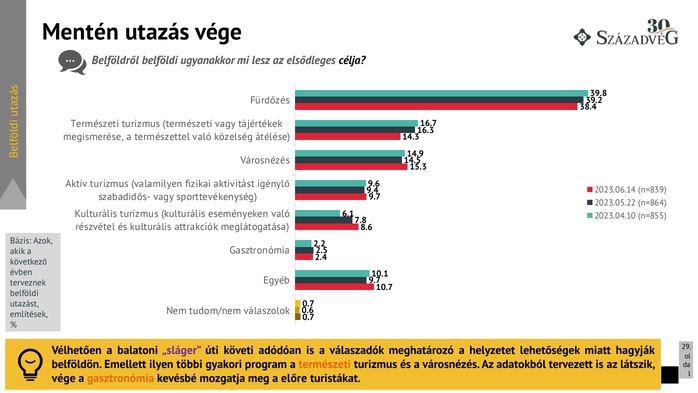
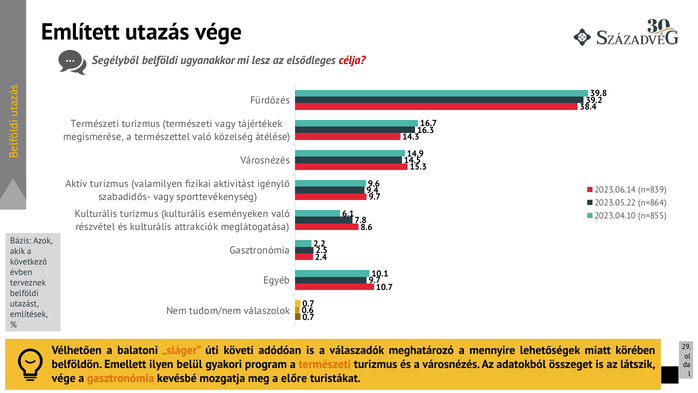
Mentén: Mentén -> Említett
Belföldről: Belföldről -> Segélyből
célja colour: black -> red
„sláger colour: purple -> orange
helyzetet: helyzetet -> mennyire
hagyják: hagyják -> körében
többi: többi -> belül
tervezett: tervezett -> összeget
